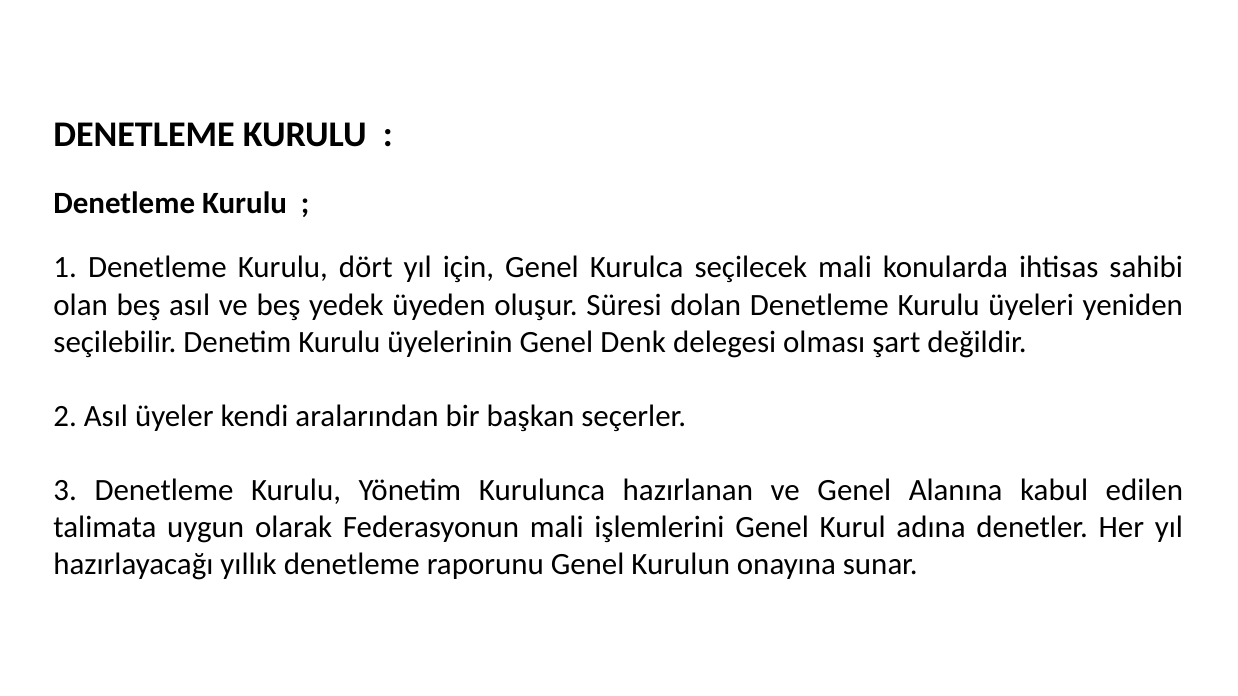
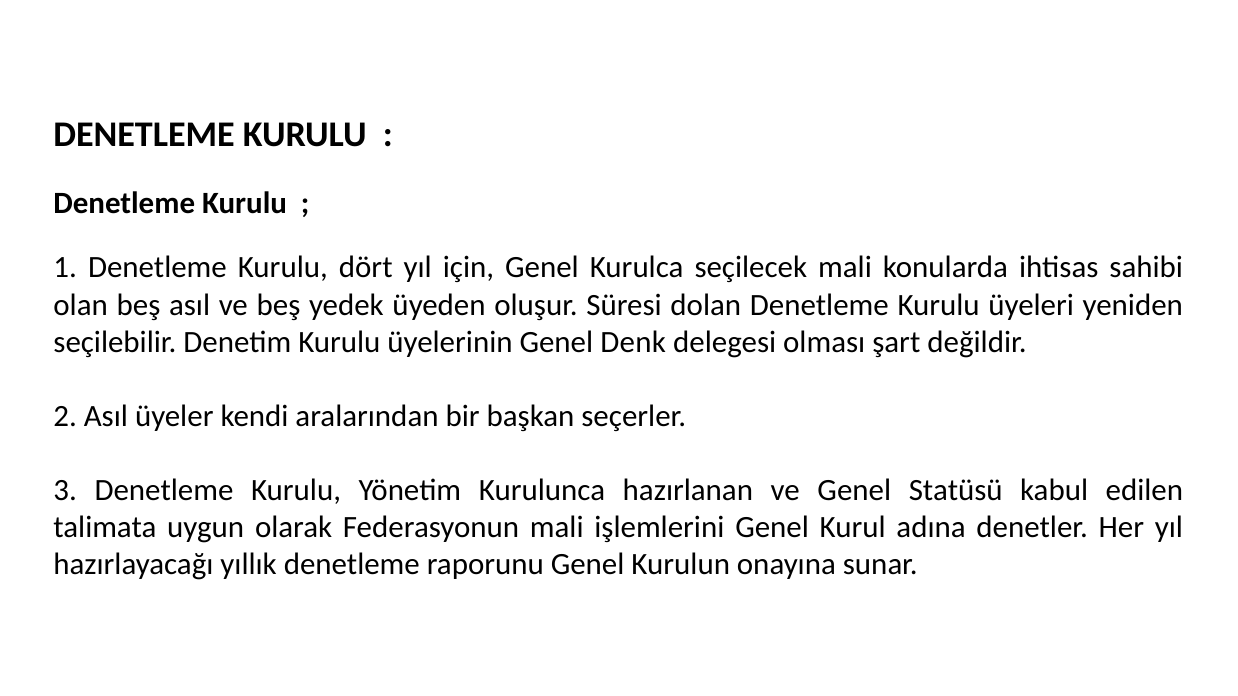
Alanına: Alanına -> Statüsü
